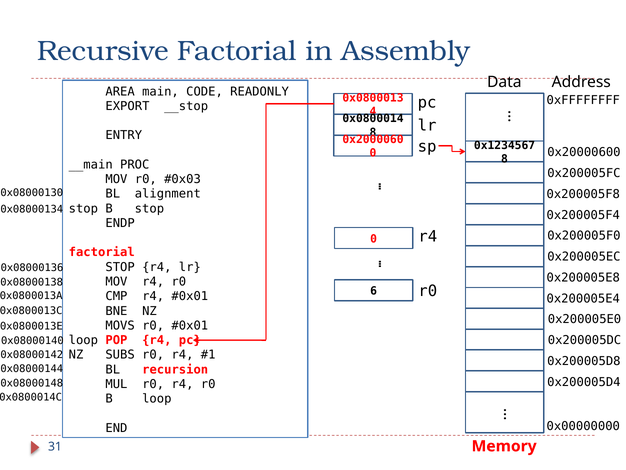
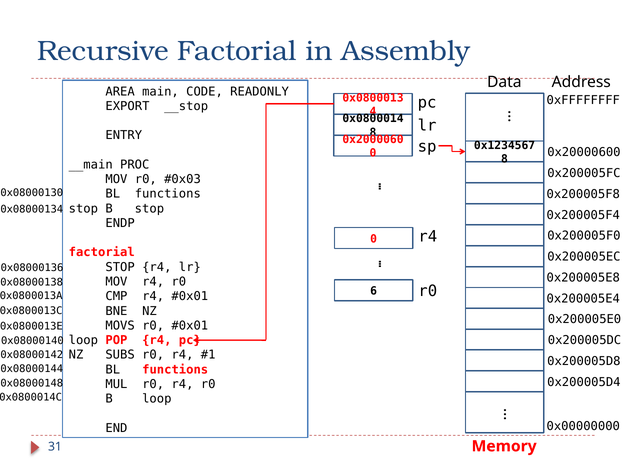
alignment at (168, 194): alignment -> functions
recursion at (175, 369): recursion -> functions
